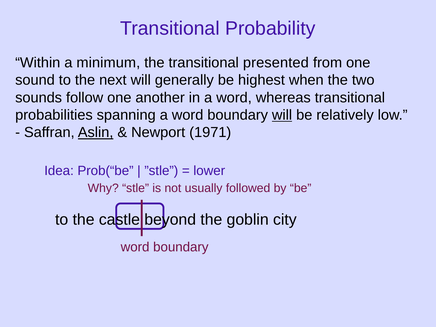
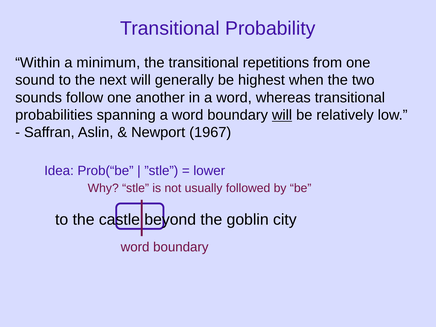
presented: presented -> repetitions
Aslin underline: present -> none
1971: 1971 -> 1967
